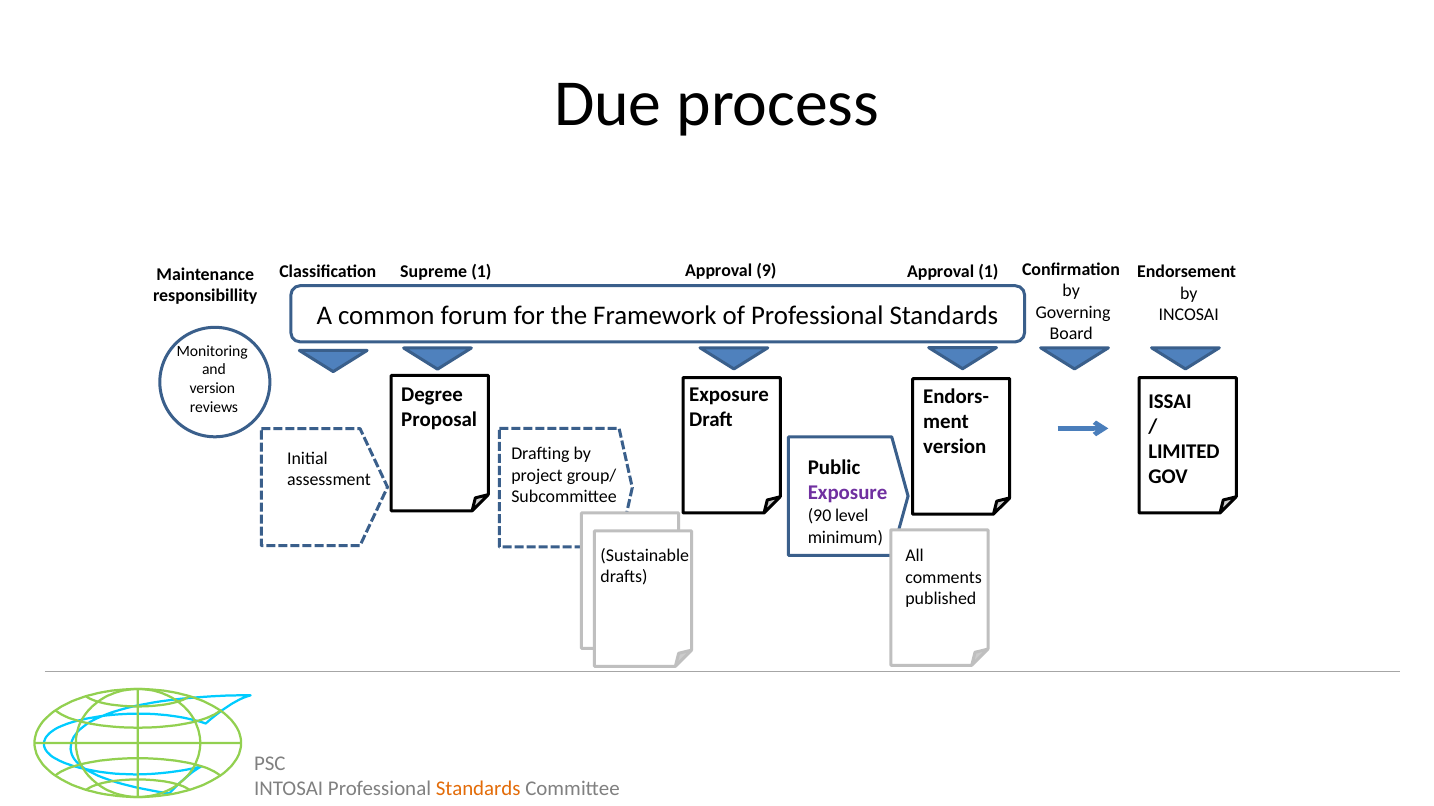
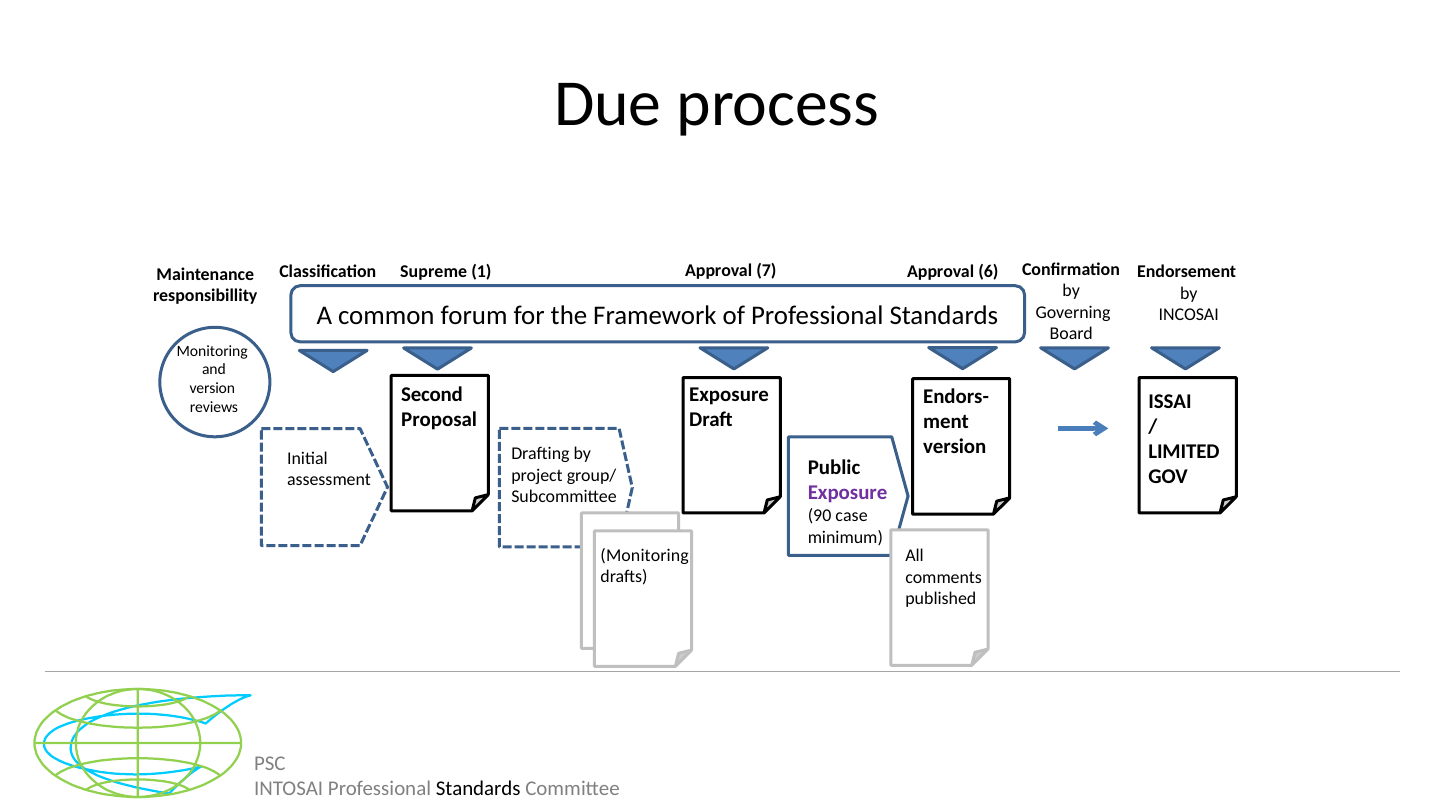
9: 9 -> 7
Approval 1: 1 -> 6
Degree: Degree -> Second
level: level -> case
Sustainable at (645, 556): Sustainable -> Monitoring
Standards at (478, 789) colour: orange -> black
